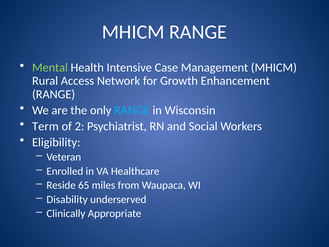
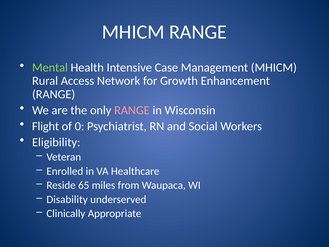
RANGE at (132, 110) colour: light blue -> pink
Term: Term -> Flight
2: 2 -> 0
